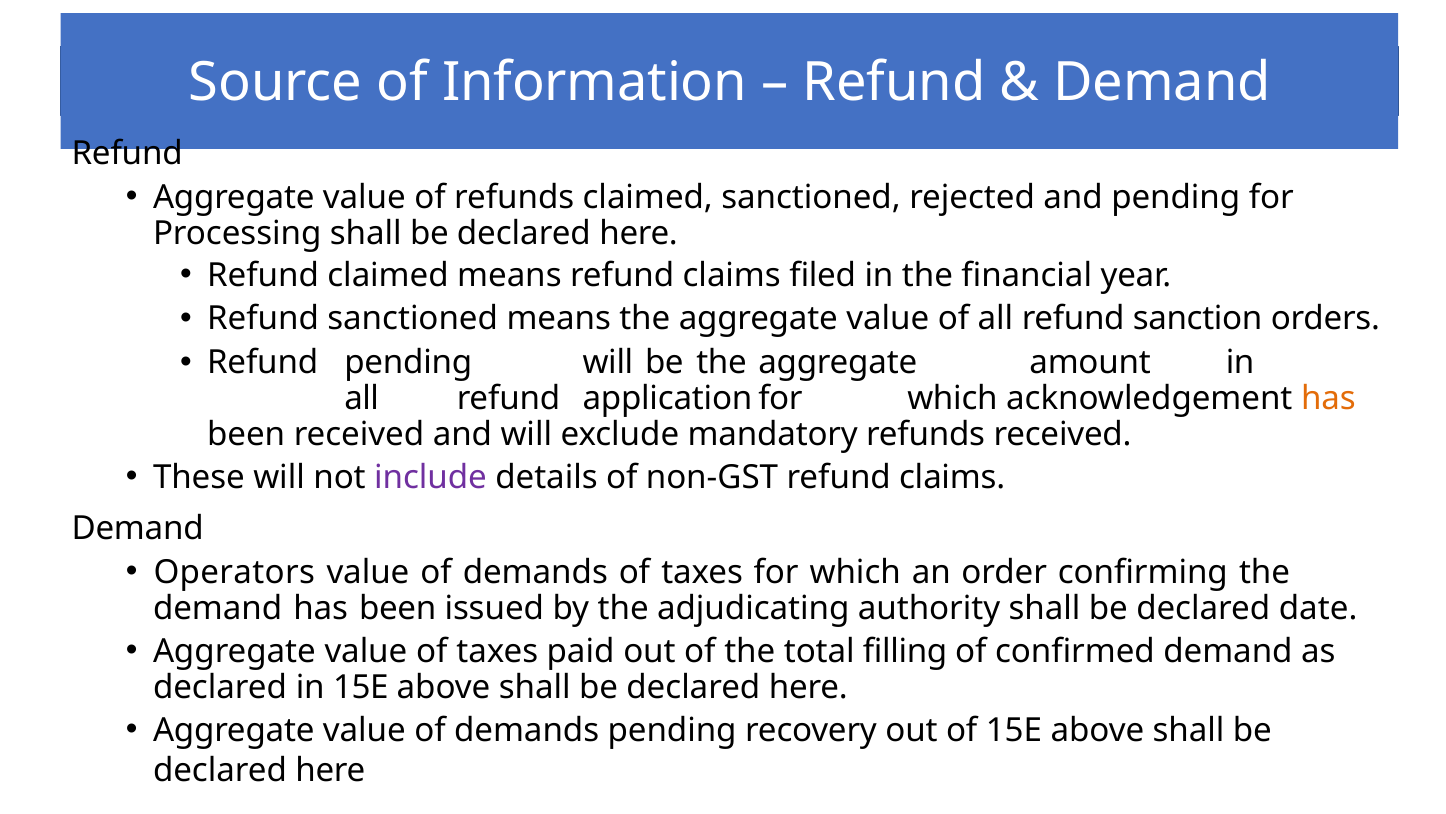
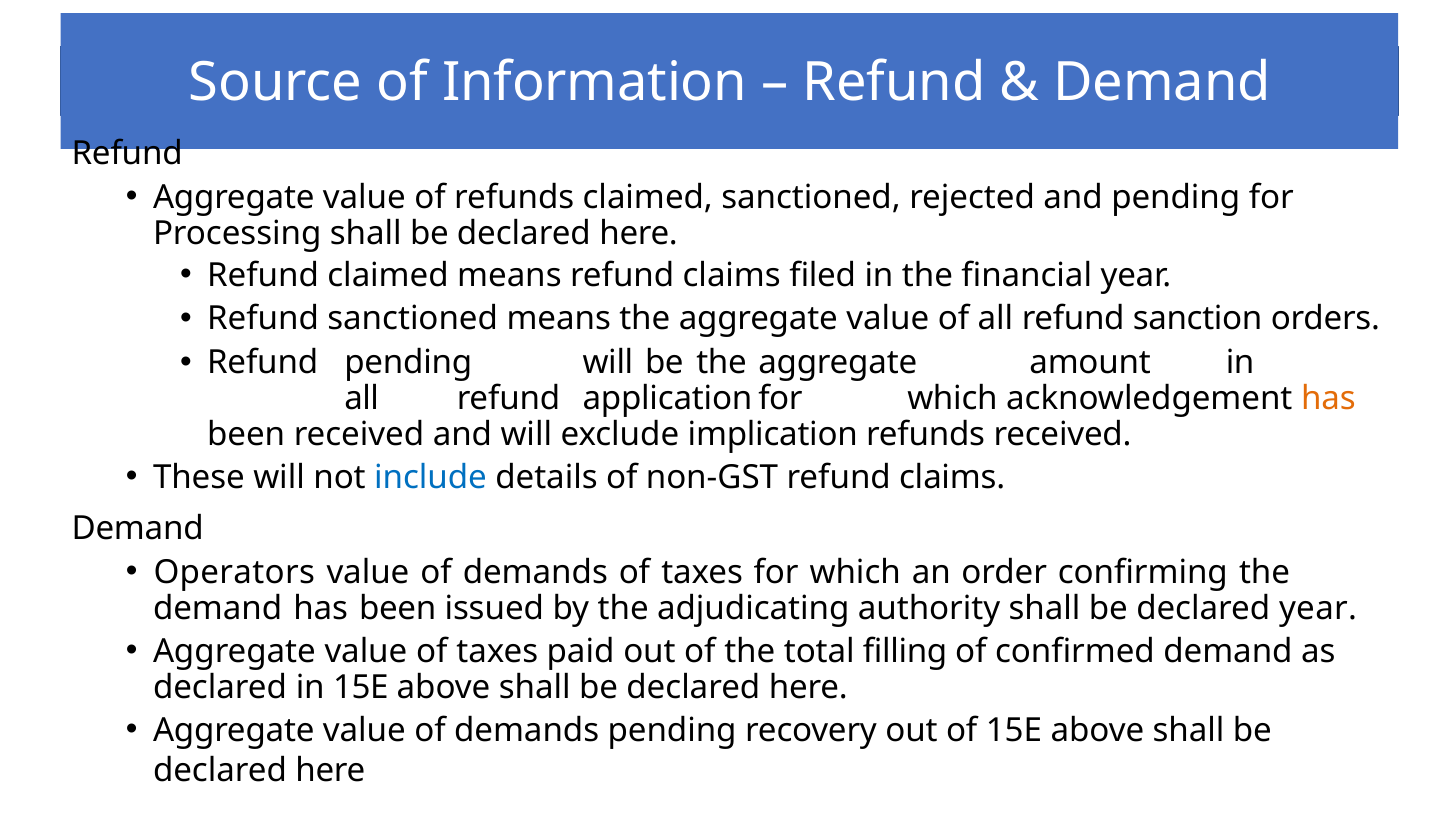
mandatory: mandatory -> implication
include colour: purple -> blue
declared date: date -> year
